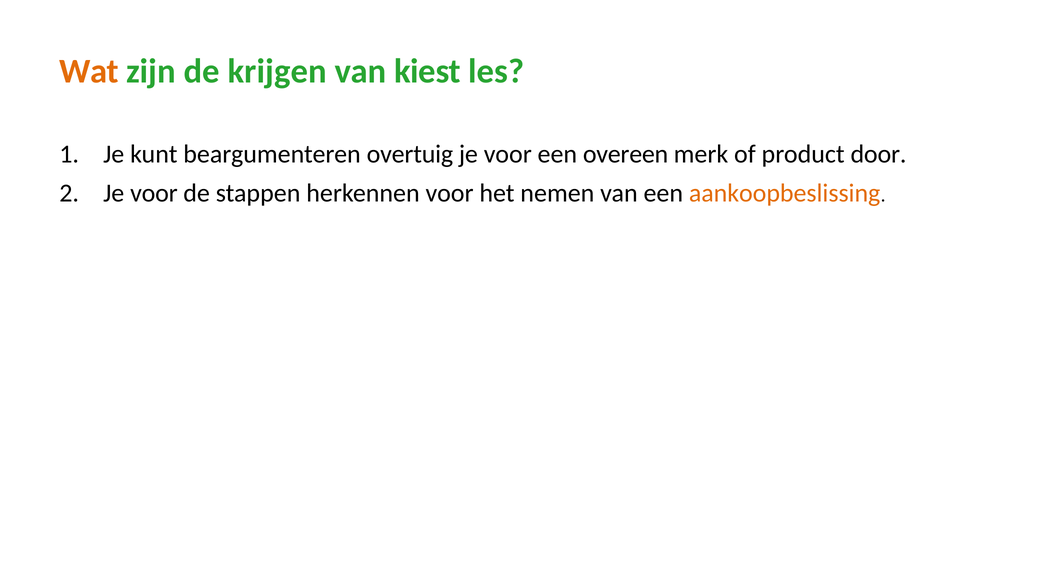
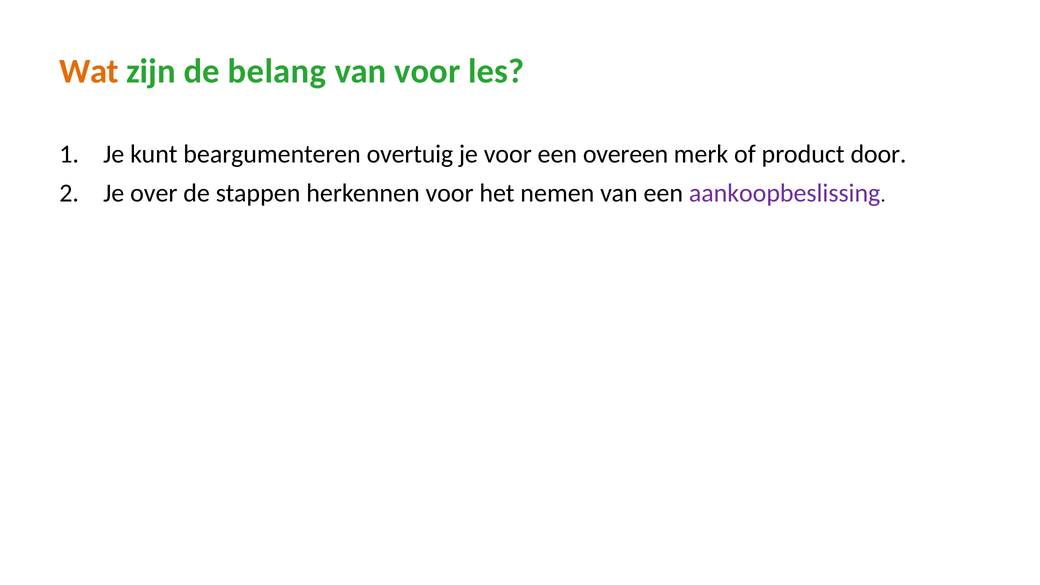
krijgen: krijgen -> belang
van kiest: kiest -> voor
voor at (154, 193): voor -> over
aankoopbeslissing colour: orange -> purple
